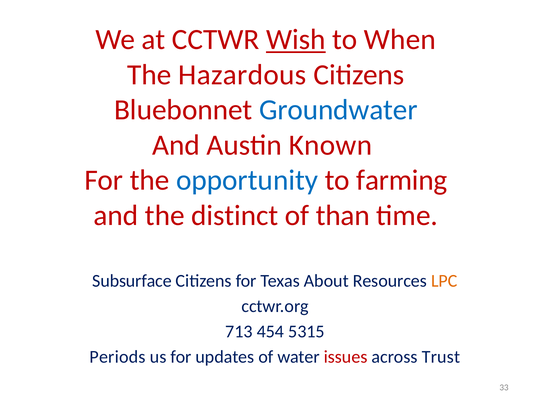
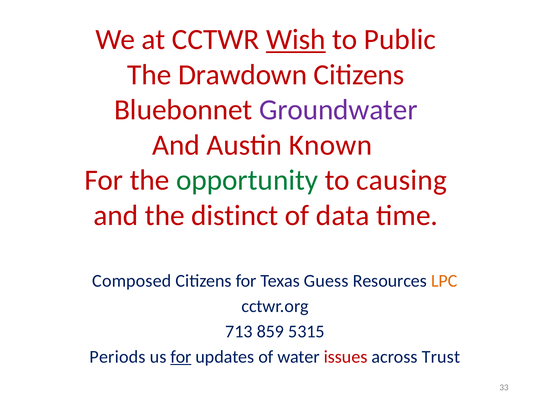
When: When -> Public
Hazardous: Hazardous -> Drawdown
Groundwater colour: blue -> purple
opportunity colour: blue -> green
farming: farming -> causing
than: than -> data
Subsurface: Subsurface -> Composed
About: About -> Guess
454: 454 -> 859
for at (181, 356) underline: none -> present
